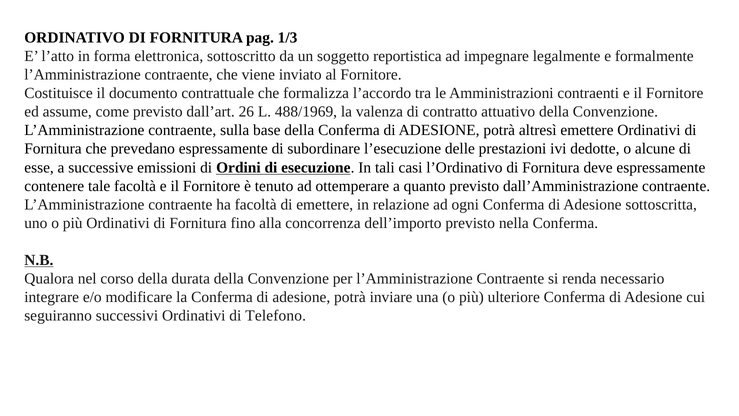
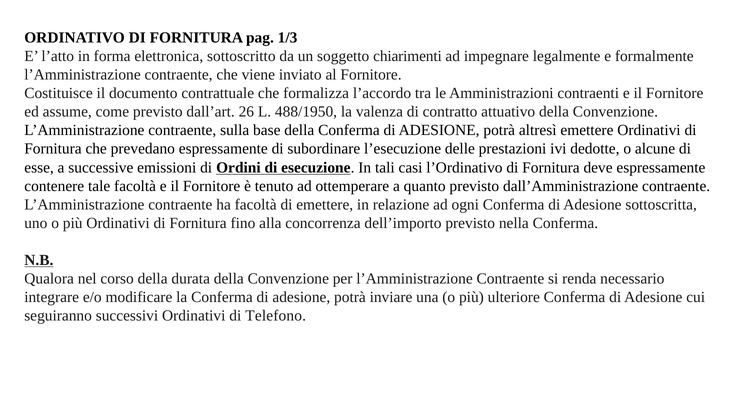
reportistica: reportistica -> chiarimenti
488/1969: 488/1969 -> 488/1950
